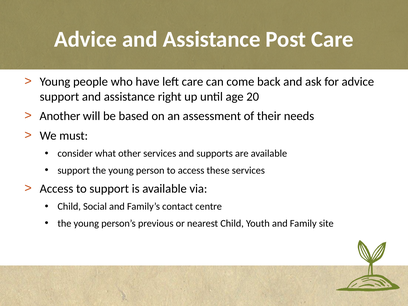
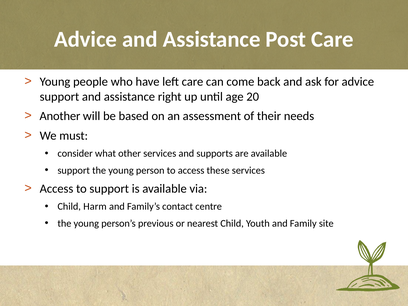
Social: Social -> Harm
